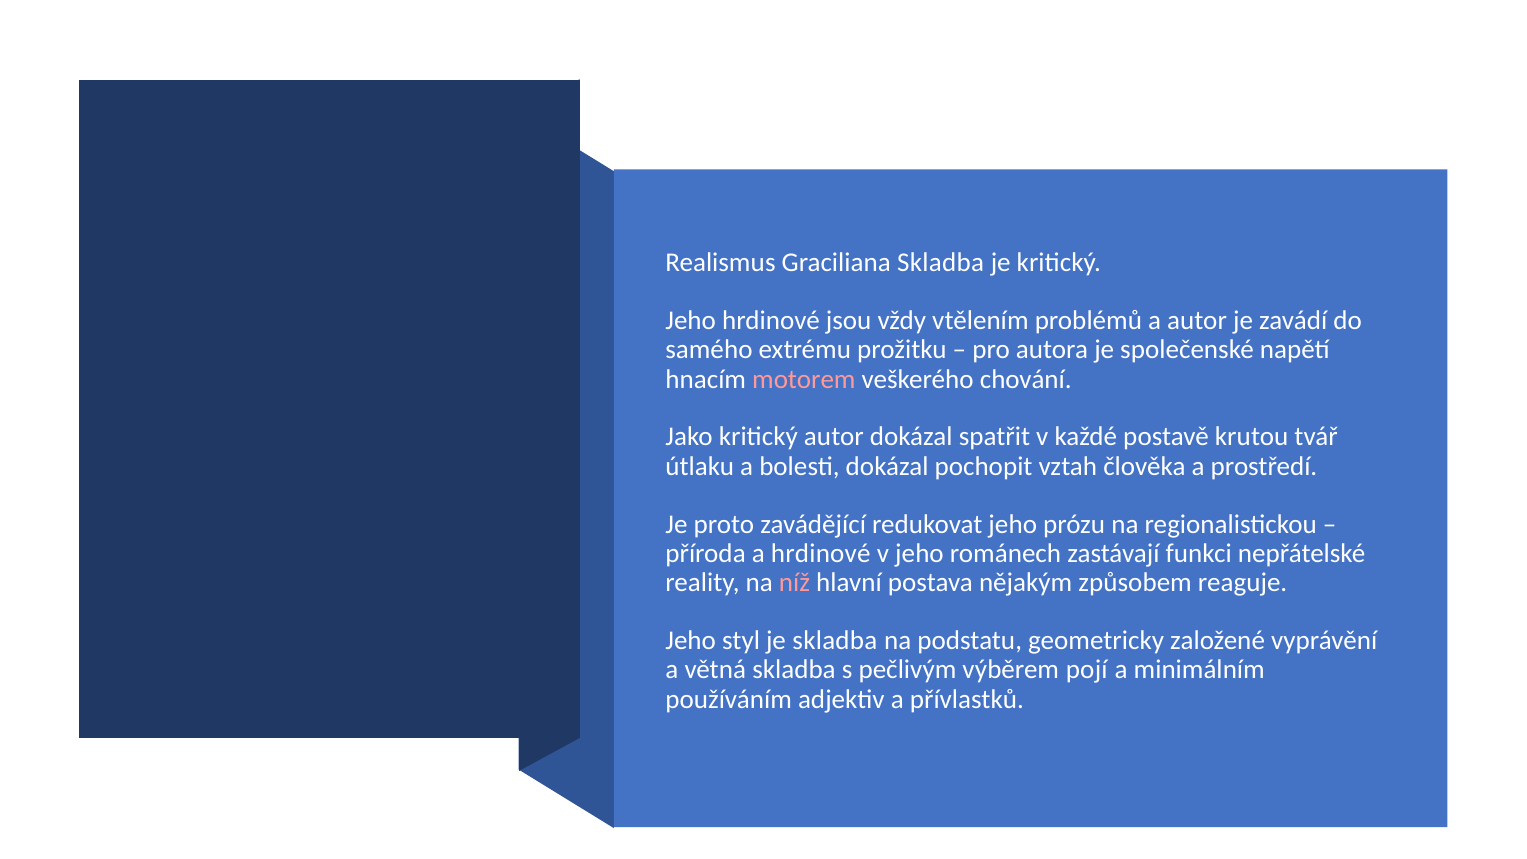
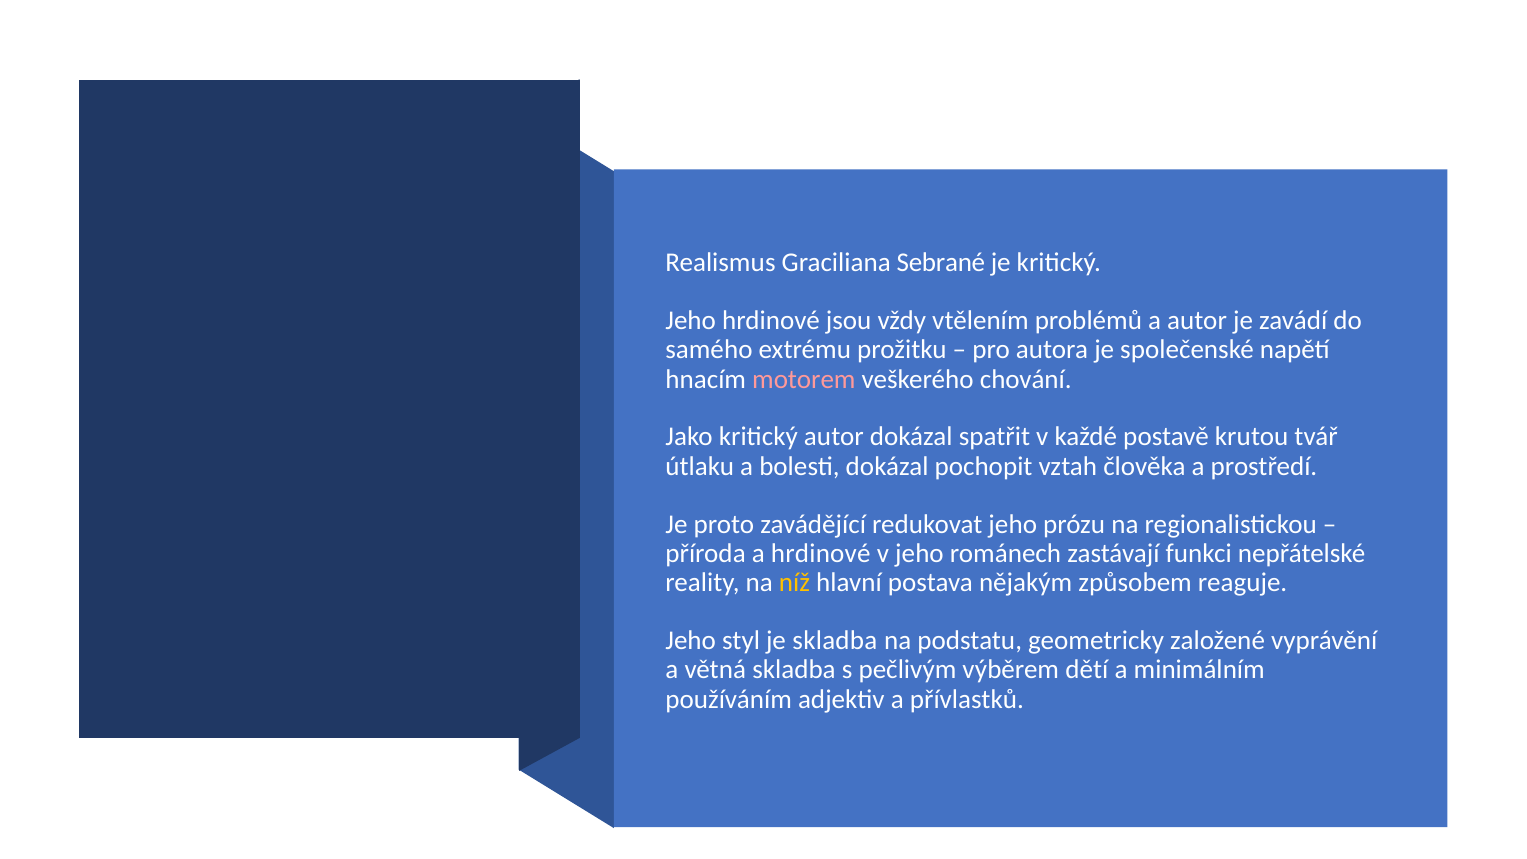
Graciliana Skladba: Skladba -> Sebrané
níž colour: pink -> yellow
pojí: pojí -> dětí
